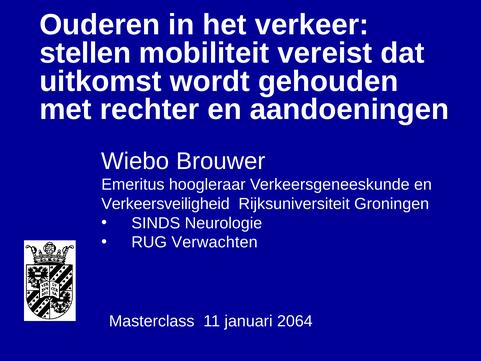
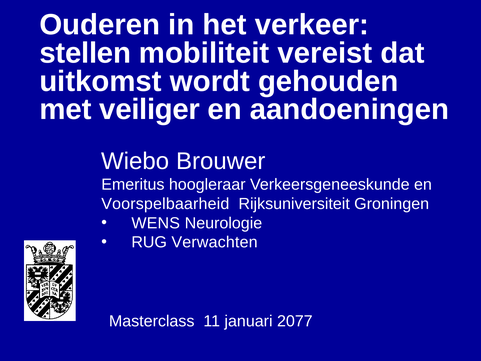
rechter: rechter -> veiliger
Verkeersveiligheid: Verkeersveiligheid -> Voorspelbaarheid
SINDS: SINDS -> WENS
2064: 2064 -> 2077
